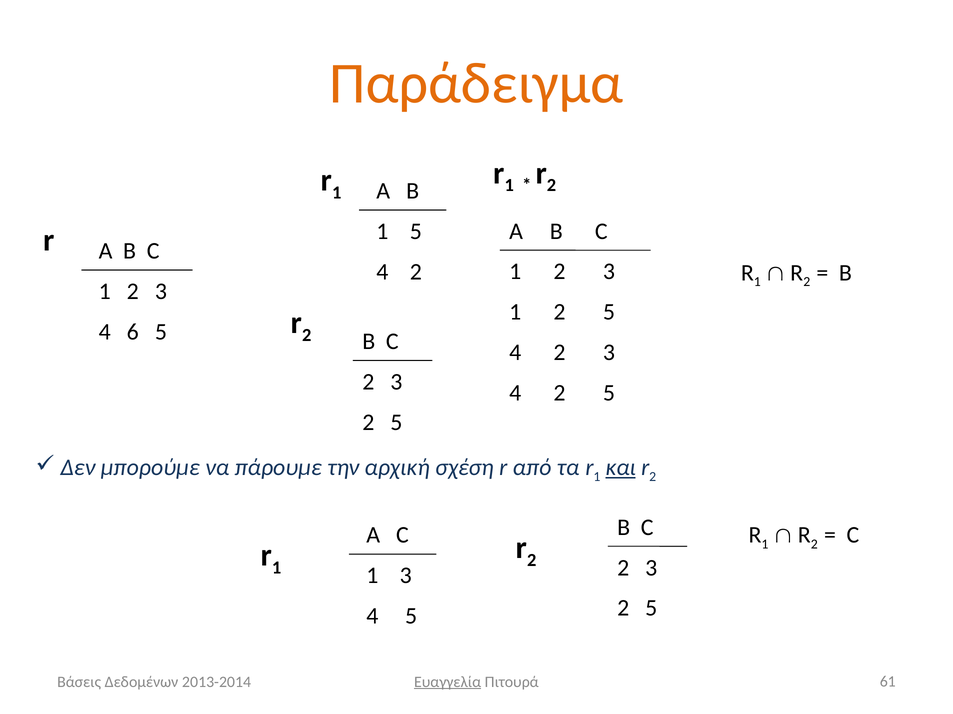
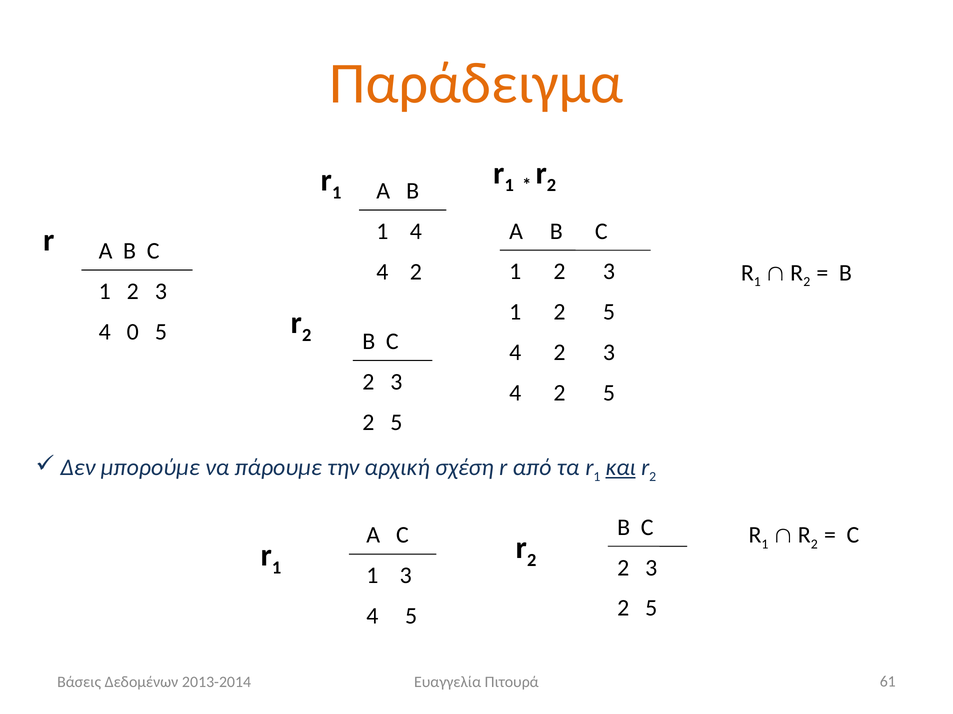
1 5: 5 -> 4
6: 6 -> 0
Ευαγγελία underline: present -> none
